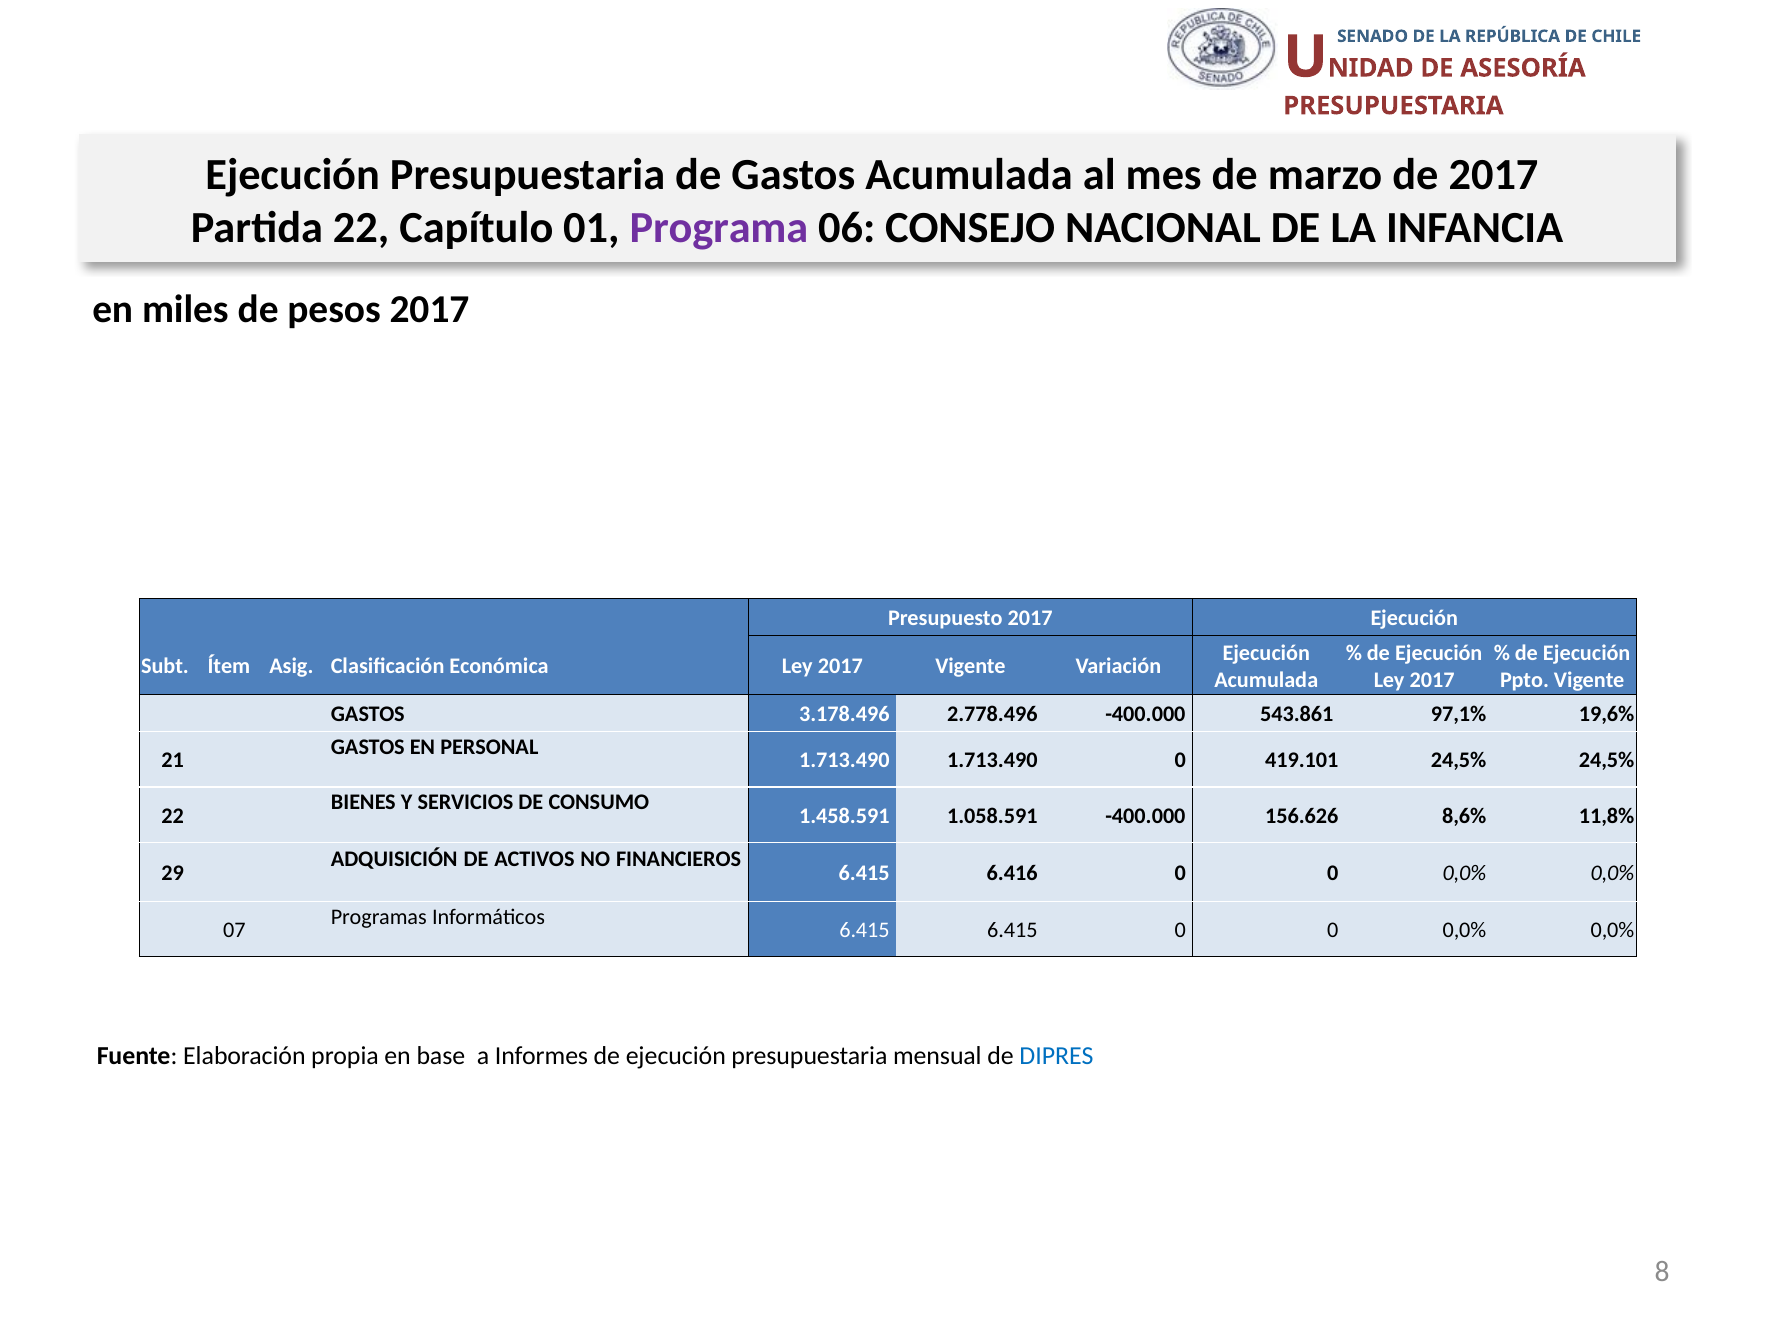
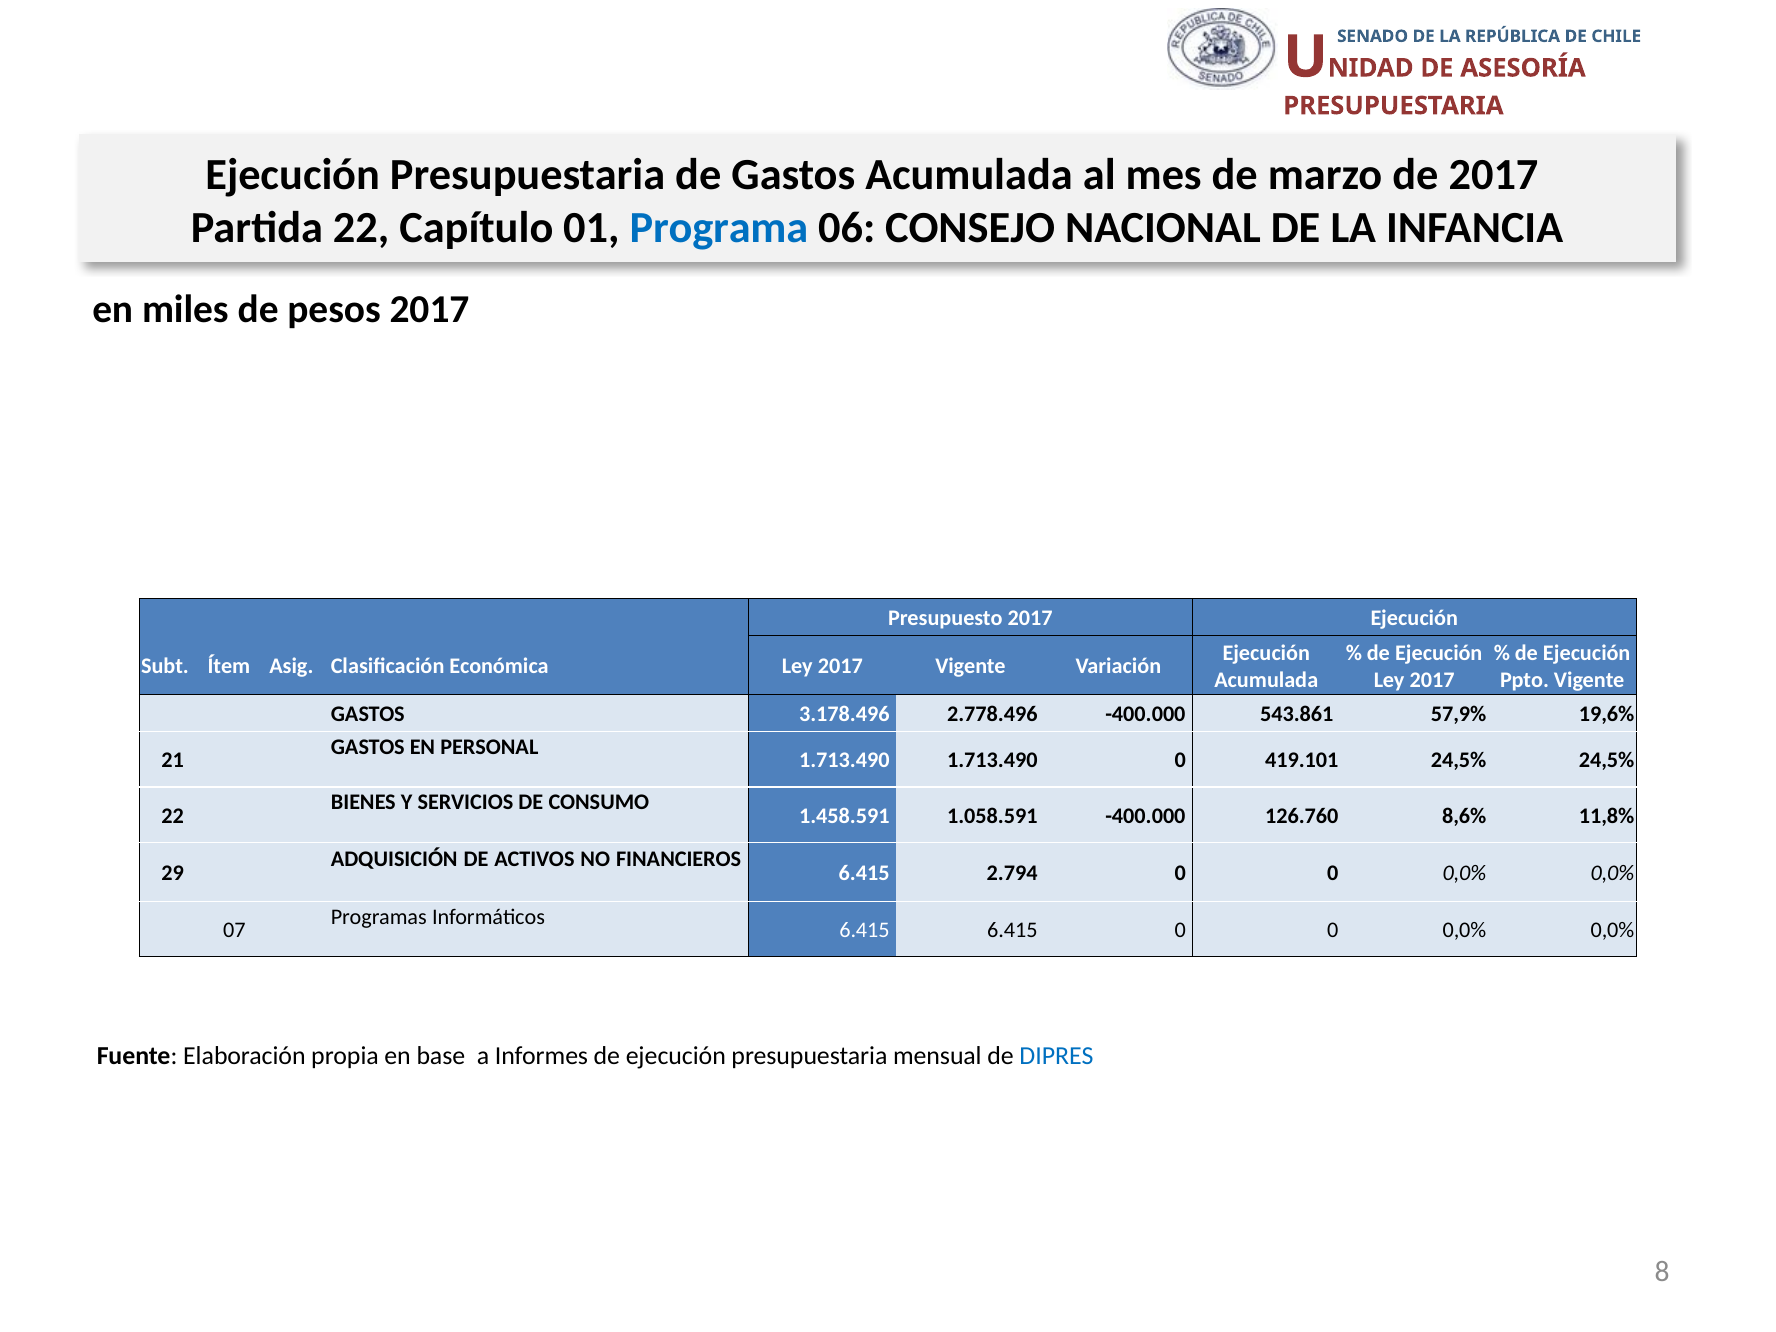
Programa colour: purple -> blue
97,1%: 97,1% -> 57,9%
156.626: 156.626 -> 126.760
6.416: 6.416 -> 2.794
